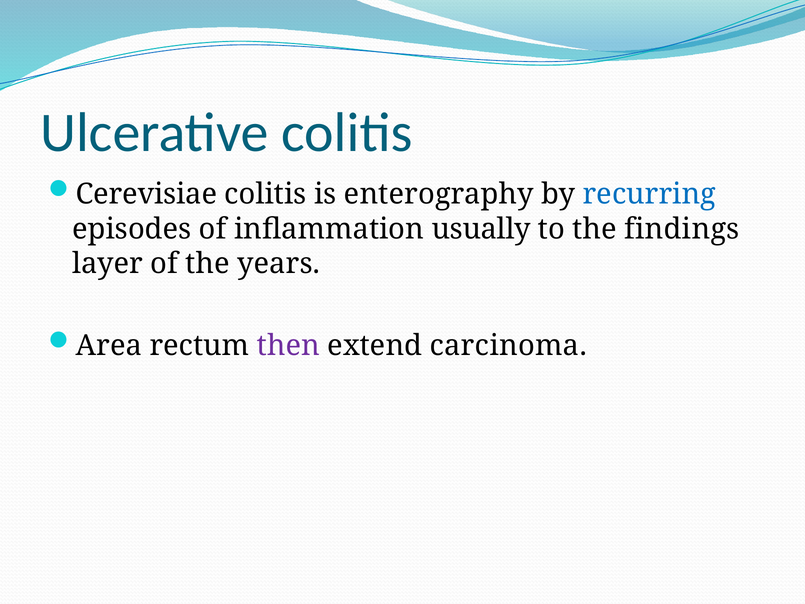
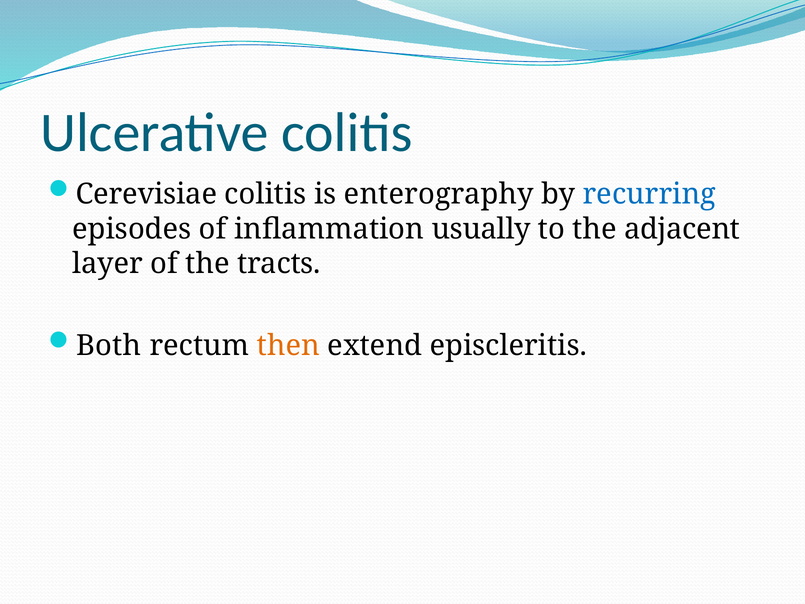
findings: findings -> adjacent
years: years -> tracts
Area: Area -> Both
then colour: purple -> orange
carcinoma: carcinoma -> episcleritis
